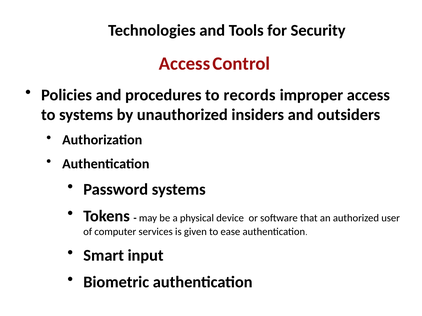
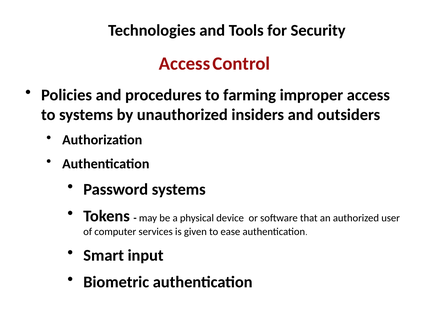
records: records -> farming
